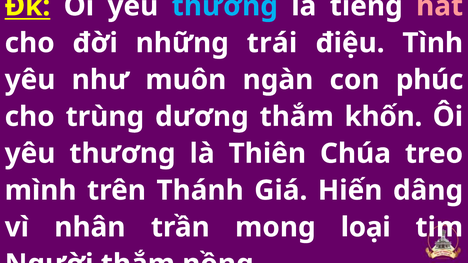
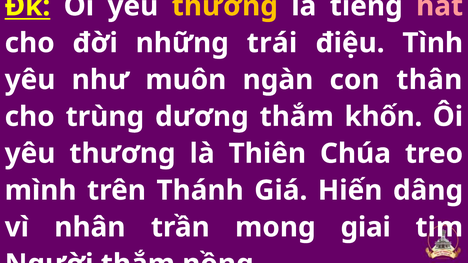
thương at (225, 6) colour: light blue -> yellow
phúc: phúc -> thân
loại: loại -> giai
